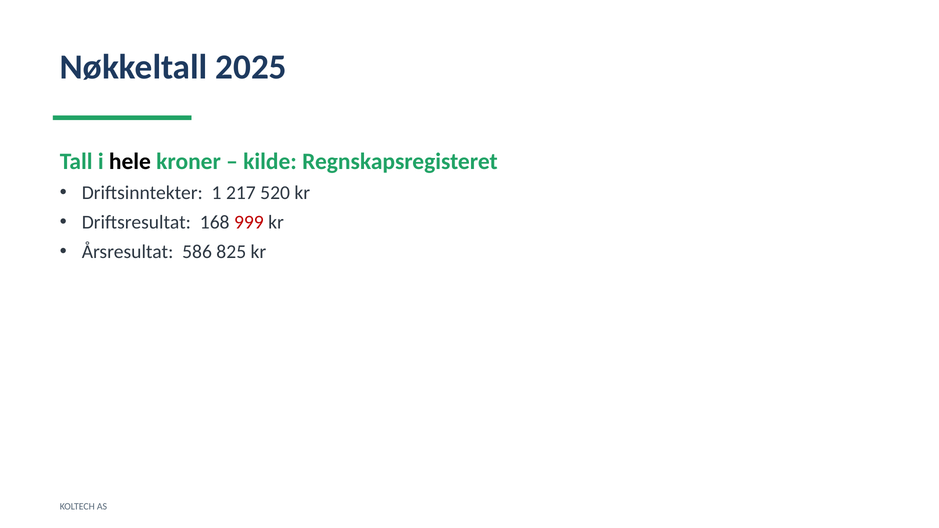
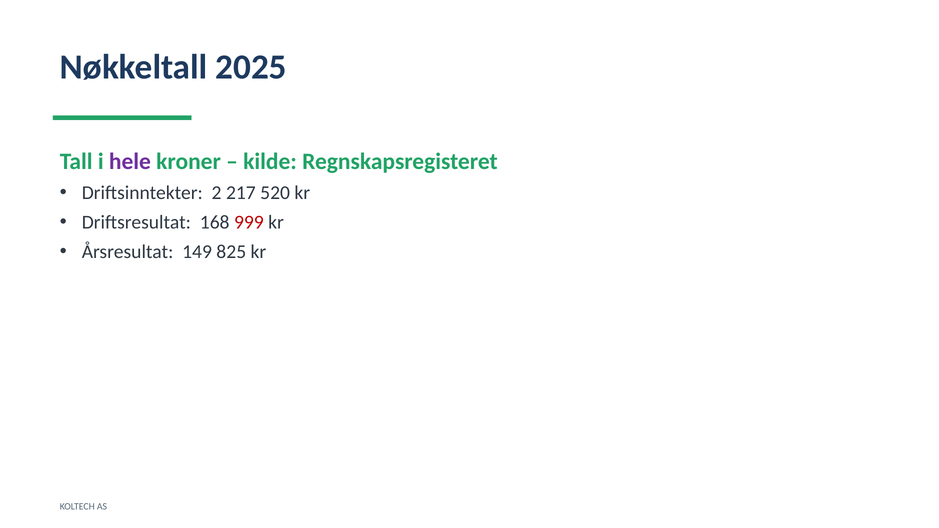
hele colour: black -> purple
1: 1 -> 2
586: 586 -> 149
